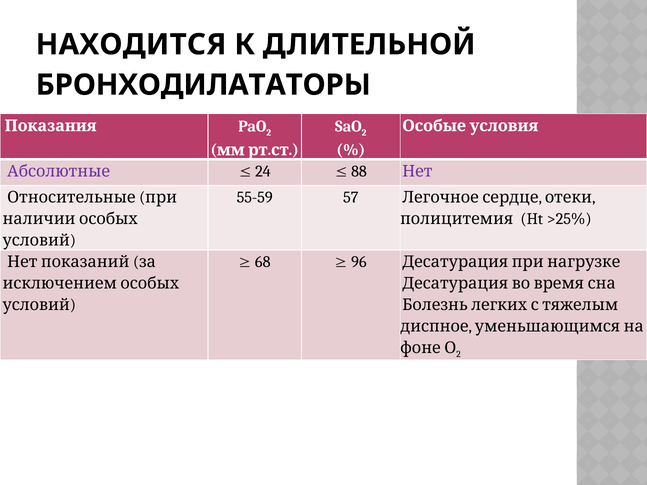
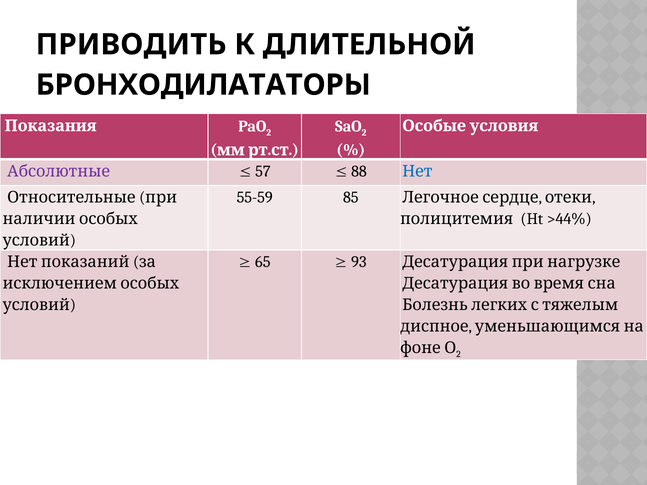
НАХОДИТСЯ: НАХОДИТСЯ -> ПРИВОДИТЬ
24: 24 -> 57
Нет colour: purple -> blue
57: 57 -> 85
>25%: >25% -> >44%
68: 68 -> 65
96: 96 -> 93
